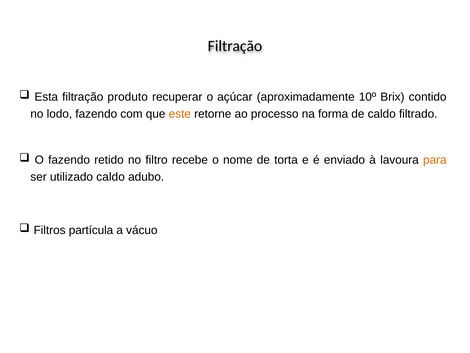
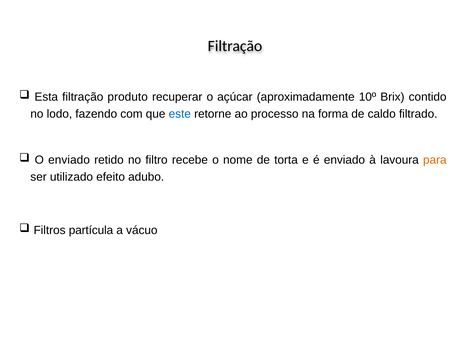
este colour: orange -> blue
O fazendo: fazendo -> enviado
utilizado caldo: caldo -> efeito
